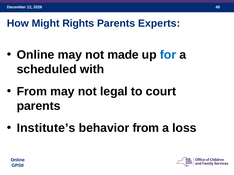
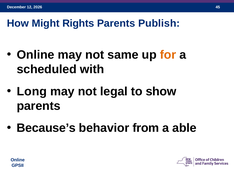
Experts: Experts -> Publish
made: made -> same
for colour: blue -> orange
From at (32, 92): From -> Long
court: court -> show
Institute’s: Institute’s -> Because’s
loss: loss -> able
